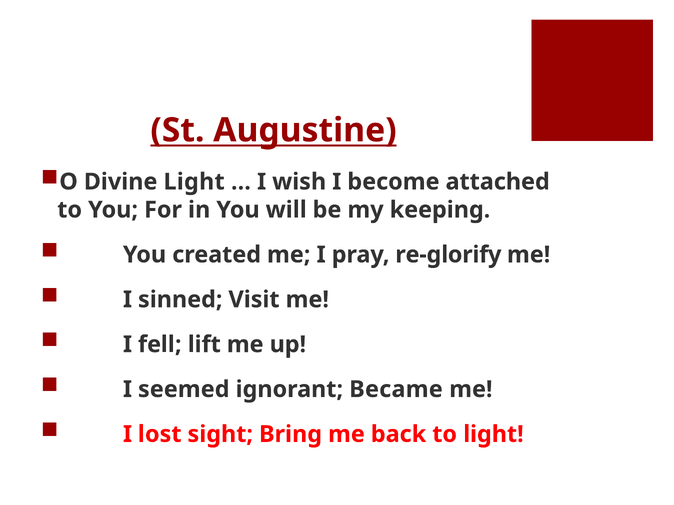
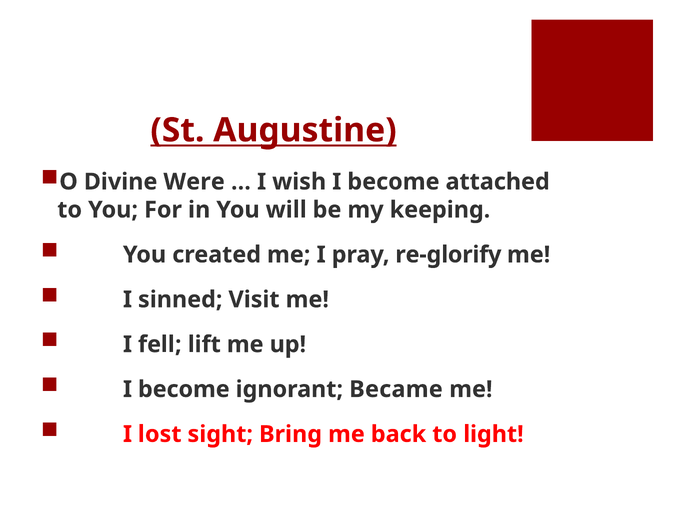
Divine Light: Light -> Were
seemed at (184, 390): seemed -> become
